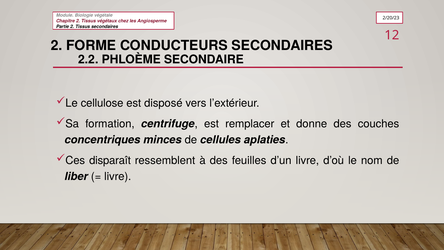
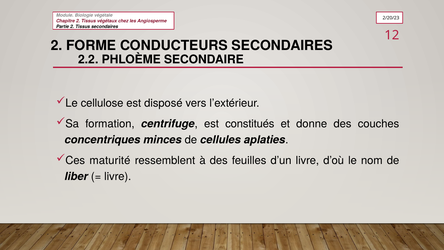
remplacer: remplacer -> constitués
disparaît: disparaît -> maturité
